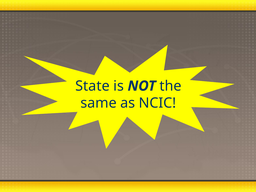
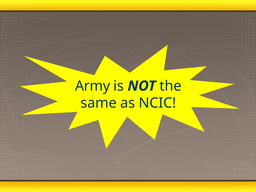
State: State -> Army
